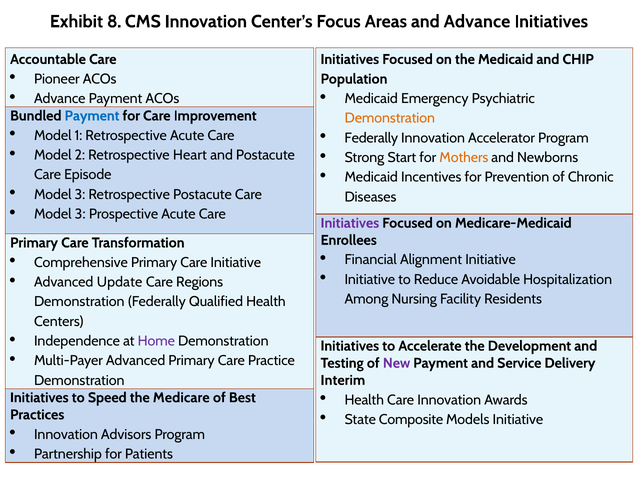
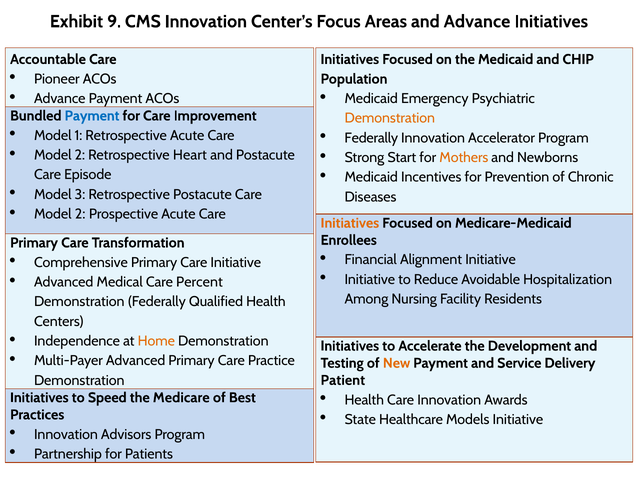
8: 8 -> 9
3 at (80, 214): 3 -> 2
Initiatives at (350, 223) colour: purple -> orange
Update: Update -> Medical
Regions: Regions -> Percent
Home colour: purple -> orange
New colour: purple -> orange
Interim: Interim -> Patient
Composite: Composite -> Healthcare
